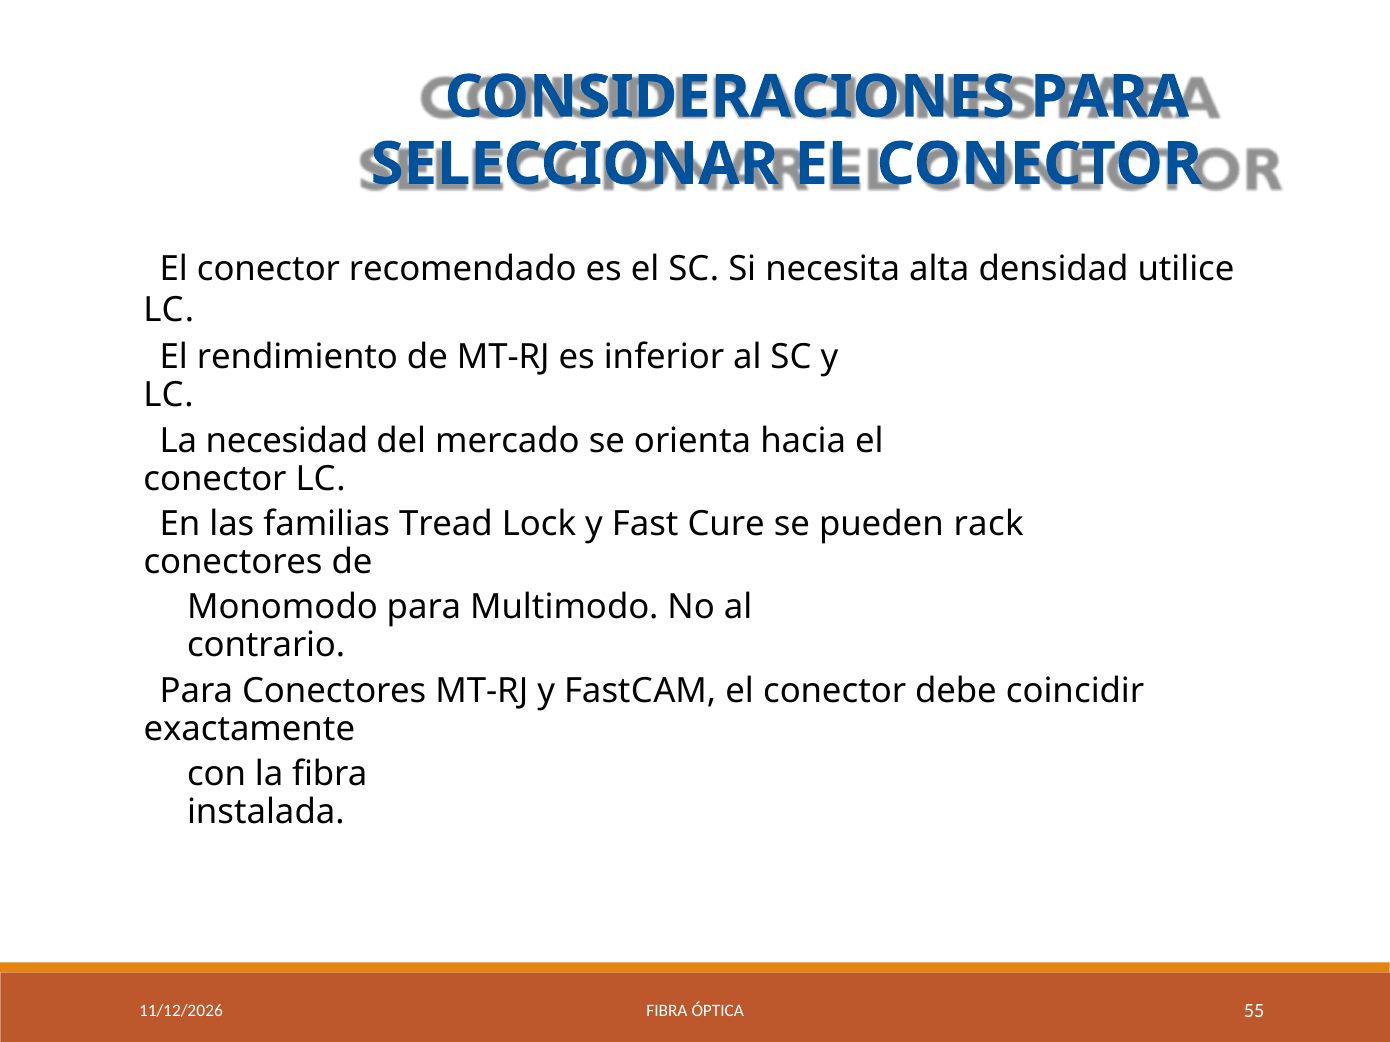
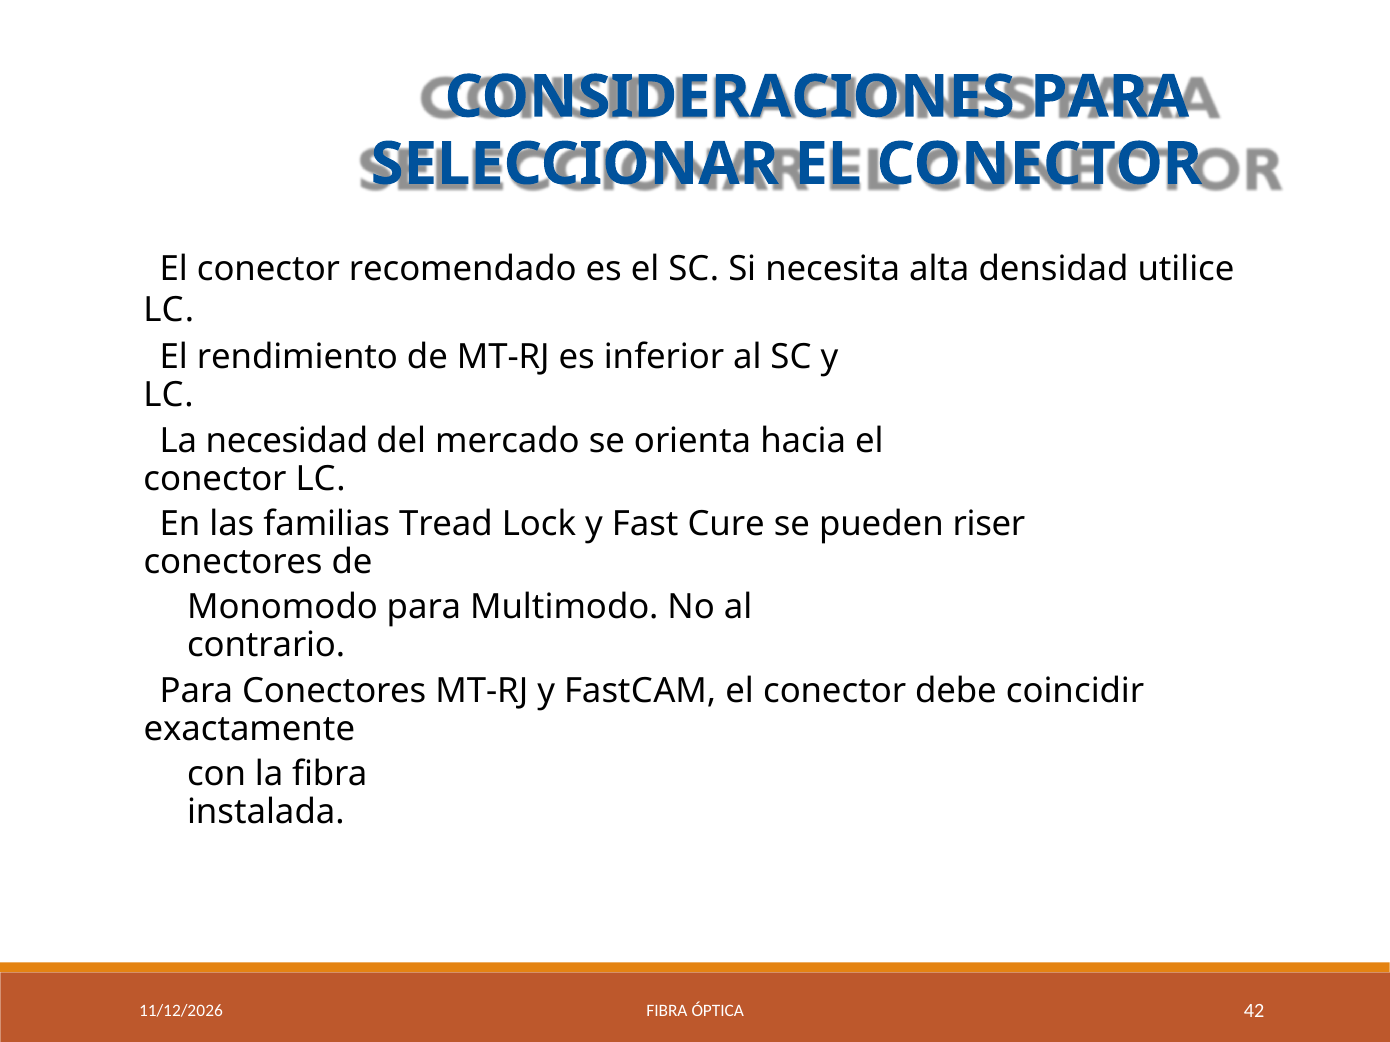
rack: rack -> riser
55: 55 -> 42
